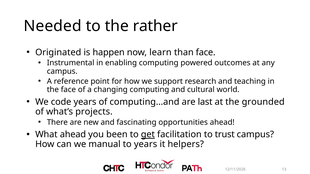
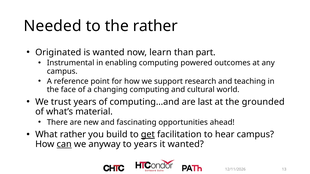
is happen: happen -> wanted
than face: face -> part
code: code -> trust
projects: projects -> material
What ahead: ahead -> rather
been: been -> build
trust: trust -> hear
can underline: none -> present
manual: manual -> anyway
it helpers: helpers -> wanted
